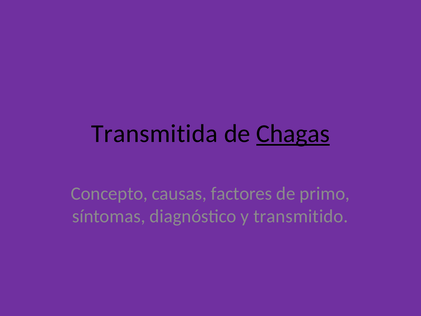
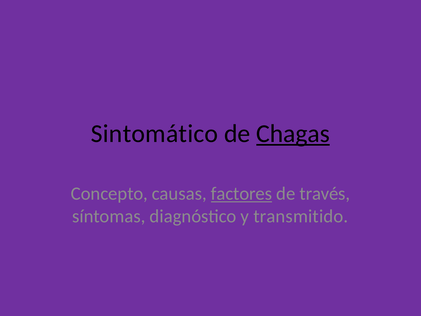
Transmitida: Transmitida -> Sintomático
factores underline: none -> present
primo: primo -> través
